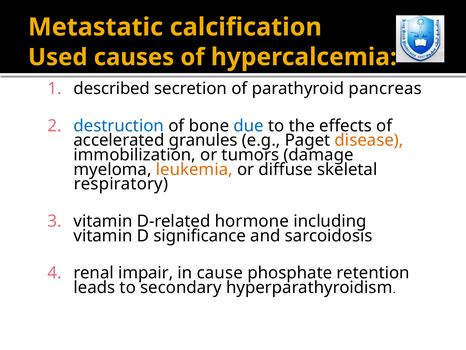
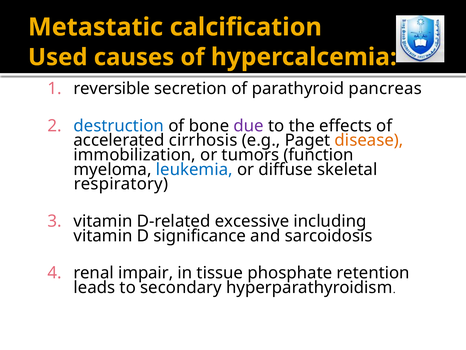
described: described -> reversible
due colour: blue -> purple
granules: granules -> cirrhosis
damage: damage -> function
leukemia colour: orange -> blue
hormone: hormone -> excessive
cause: cause -> tissue
